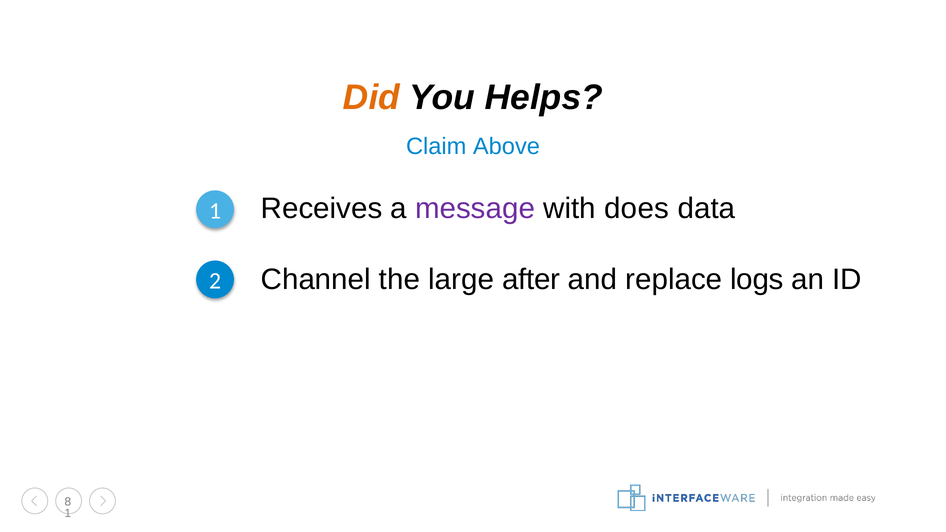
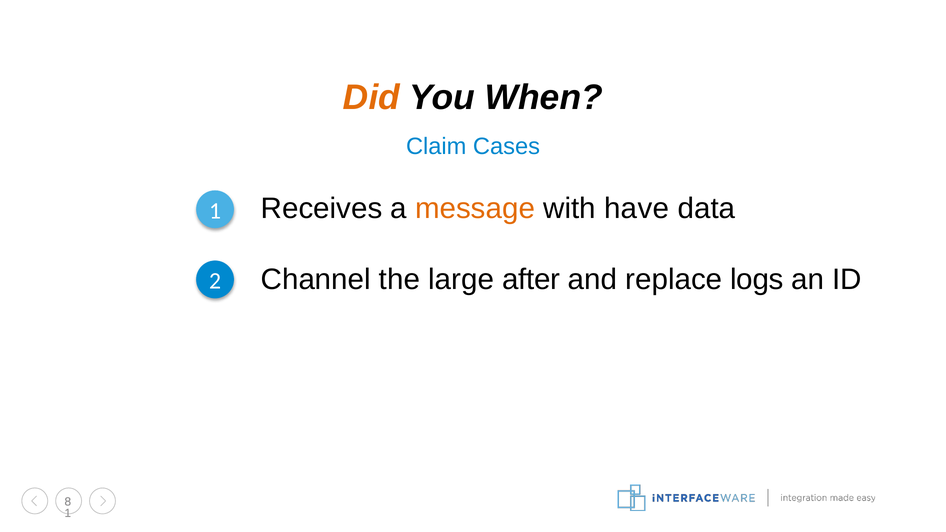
Helps: Helps -> When
Above: Above -> Cases
message colour: purple -> orange
does: does -> have
